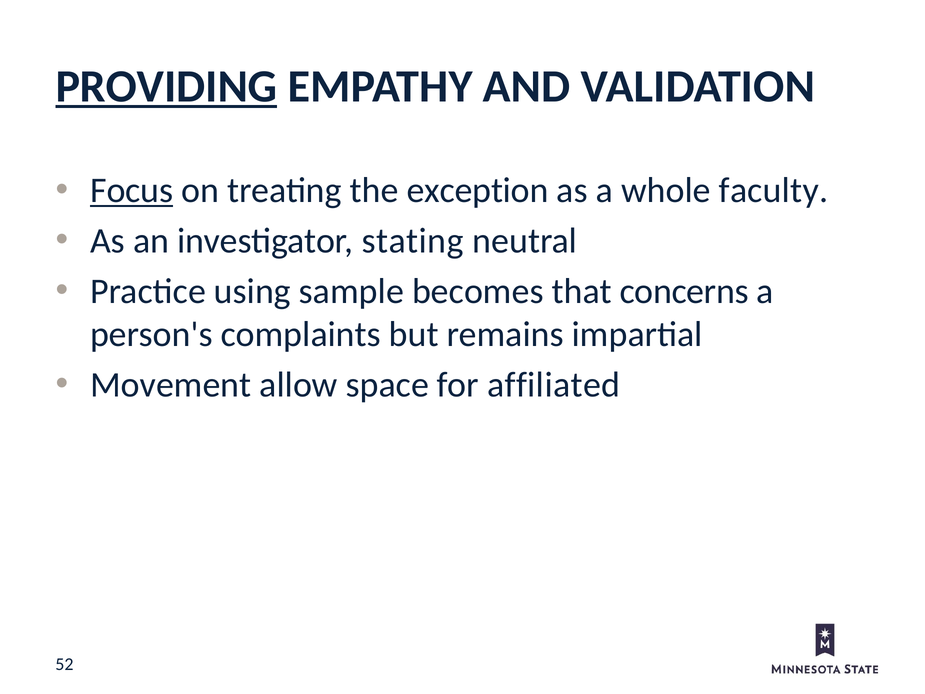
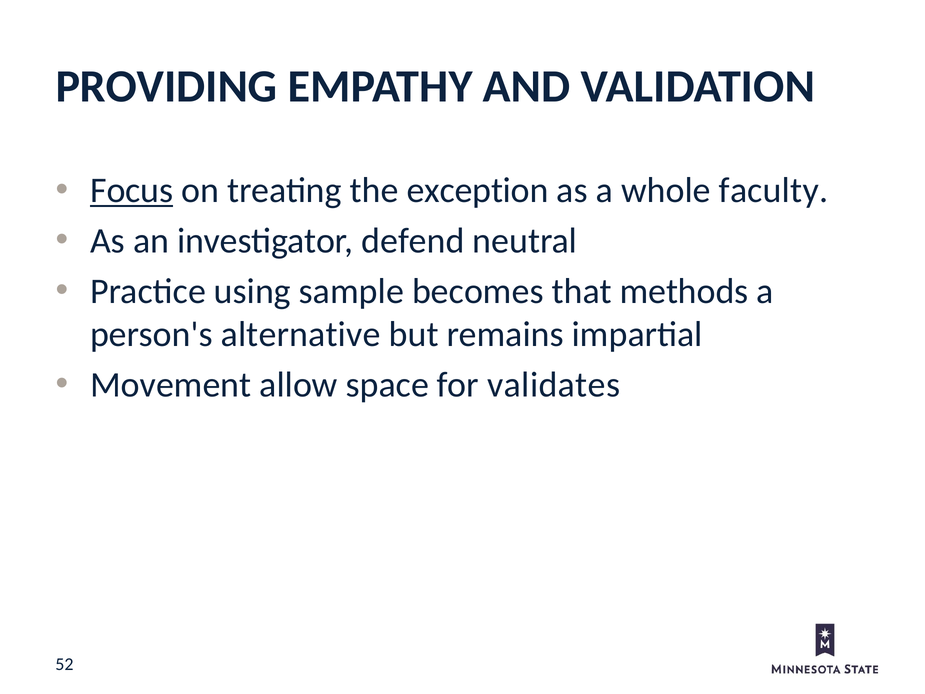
PROVIDING underline: present -> none
stating: stating -> defend
concerns: concerns -> methods
complaints: complaints -> alternative
affiliated: affiliated -> validates
